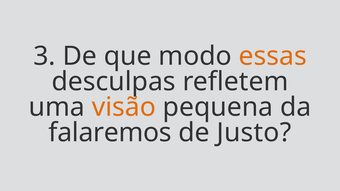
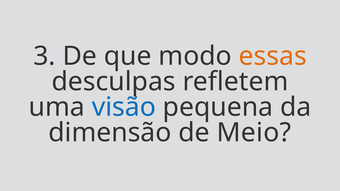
visão colour: orange -> blue
falaremos: falaremos -> dimensão
Justo: Justo -> Meio
